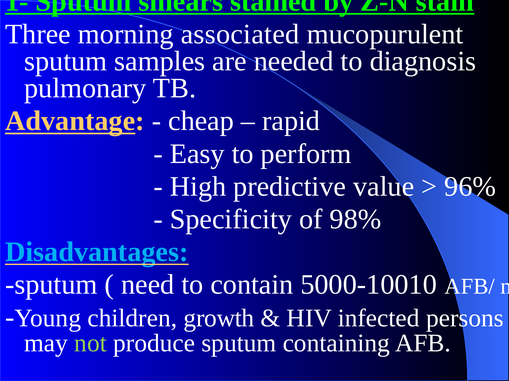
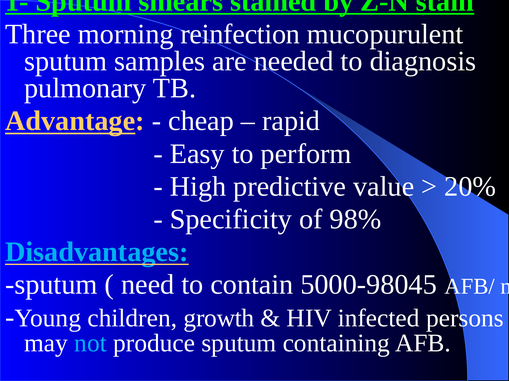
associated: associated -> reinfection
96%: 96% -> 20%
5000-10010: 5000-10010 -> 5000-98045
not colour: light green -> light blue
